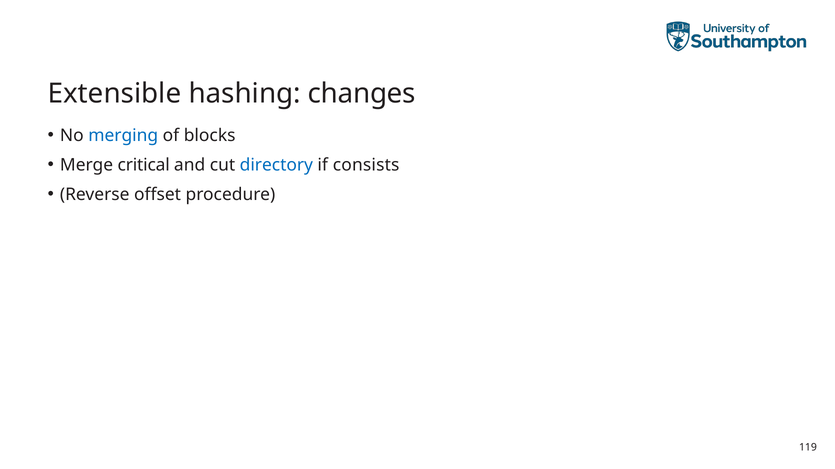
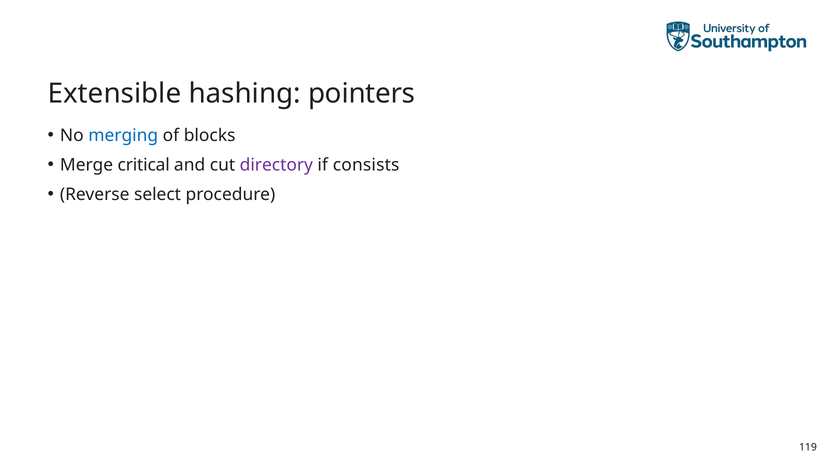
changes: changes -> pointers
directory colour: blue -> purple
offset: offset -> select
